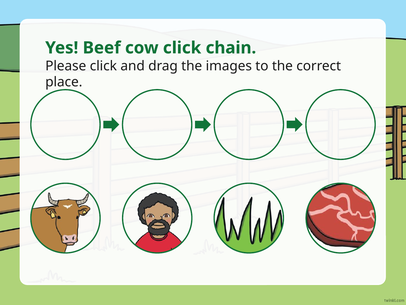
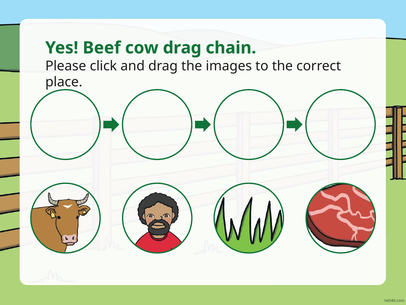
cow click: click -> drag
